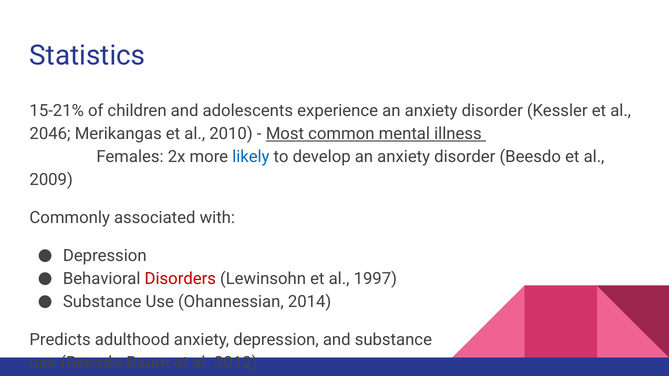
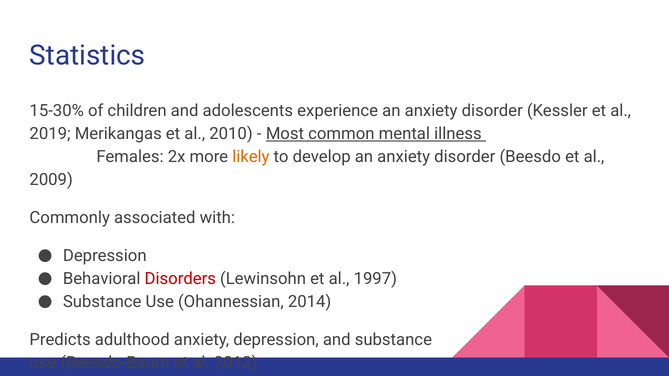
15-21%: 15-21% -> 15-30%
2046: 2046 -> 2019
likely colour: blue -> orange
